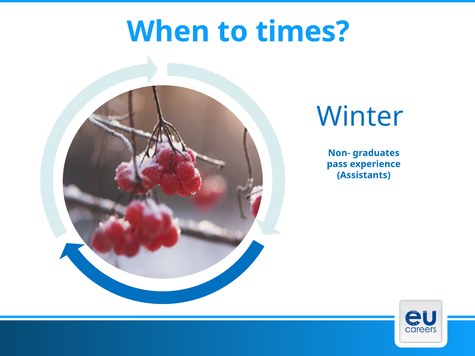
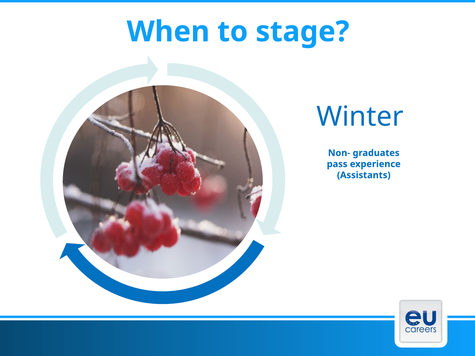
times: times -> stage
